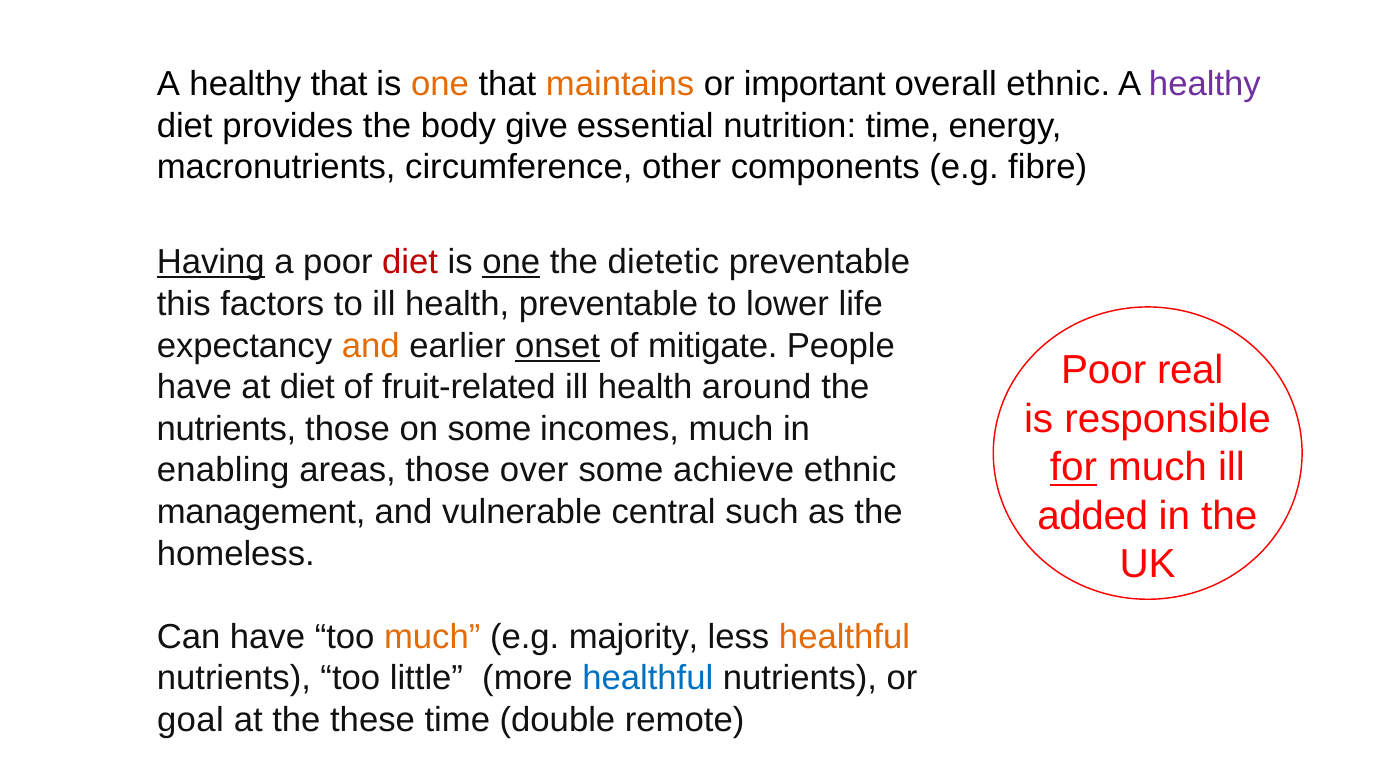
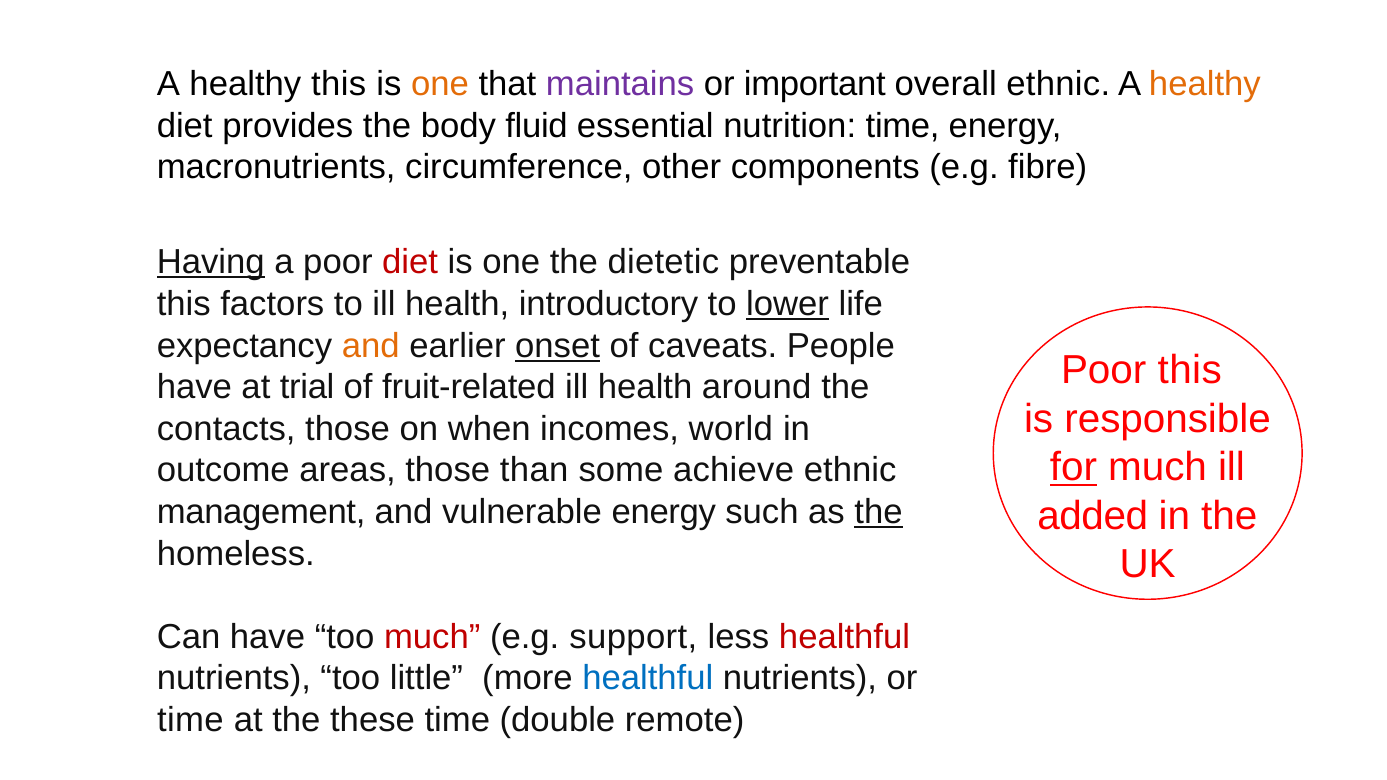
healthy that: that -> this
maintains colour: orange -> purple
healthy at (1205, 84) colour: purple -> orange
give: give -> fluid
one at (511, 263) underline: present -> none
health preventable: preventable -> introductory
lower underline: none -> present
mitigate: mitigate -> caveats
Poor real: real -> this
at diet: diet -> trial
nutrients at (226, 429): nutrients -> contacts
on some: some -> when
incomes much: much -> world
enabling: enabling -> outcome
over: over -> than
vulnerable central: central -> energy
the at (879, 512) underline: none -> present
much at (432, 637) colour: orange -> red
majority: majority -> support
healthful at (845, 637) colour: orange -> red
goal at (190, 720): goal -> time
